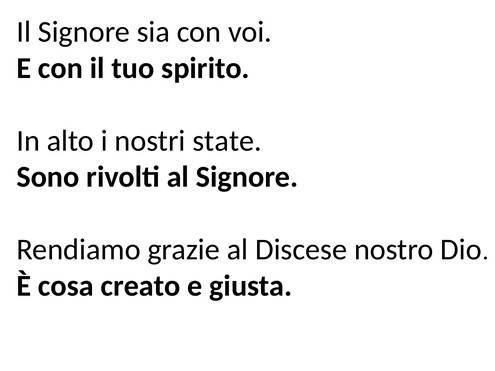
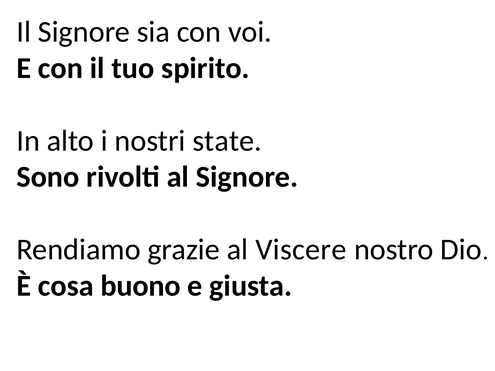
Discese: Discese -> Viscere
creato: creato -> buono
